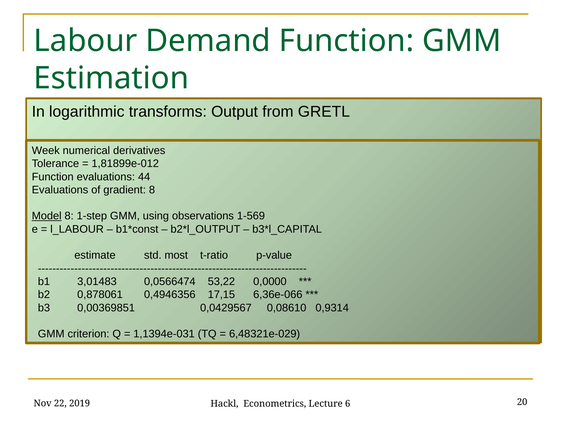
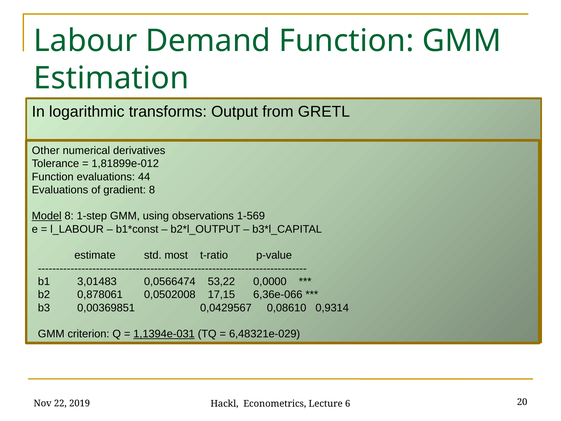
Week: Week -> Other
0,4946356: 0,4946356 -> 0,0502008
1,1394e-031 underline: none -> present
